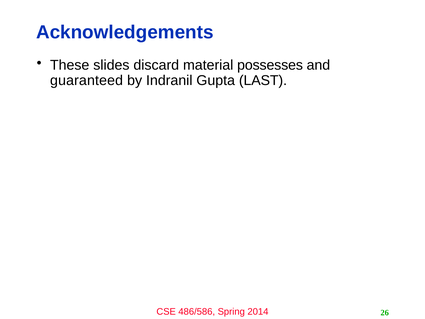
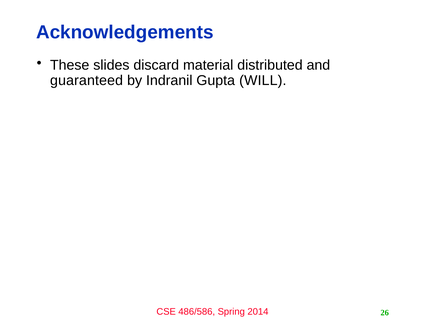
possesses: possesses -> distributed
LAST: LAST -> WILL
